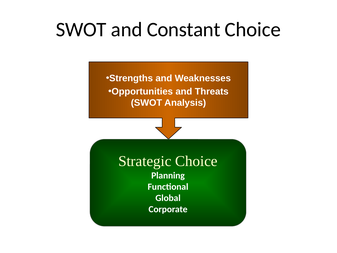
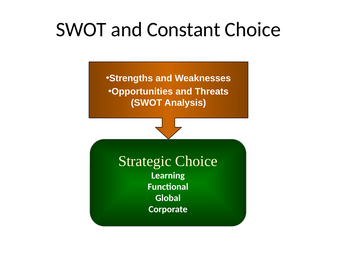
Planning: Planning -> Learning
